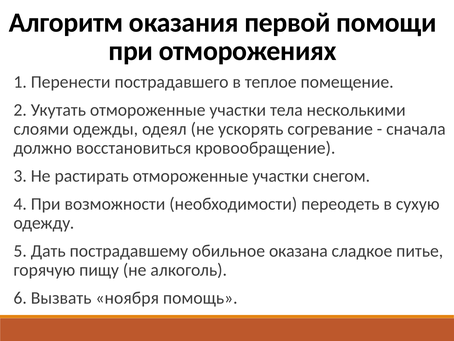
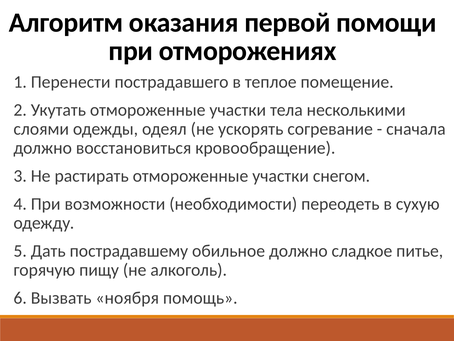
обильное оказана: оказана -> должно
